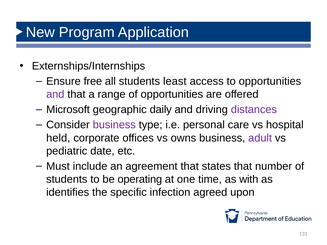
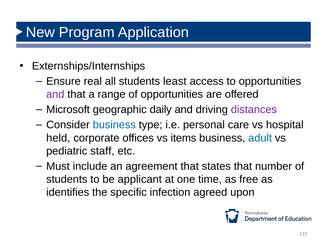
free: free -> real
business at (114, 125) colour: purple -> blue
owns: owns -> items
adult colour: purple -> blue
date: date -> staff
operating: operating -> applicant
with: with -> free
